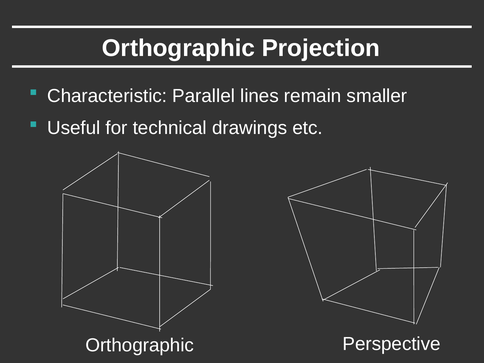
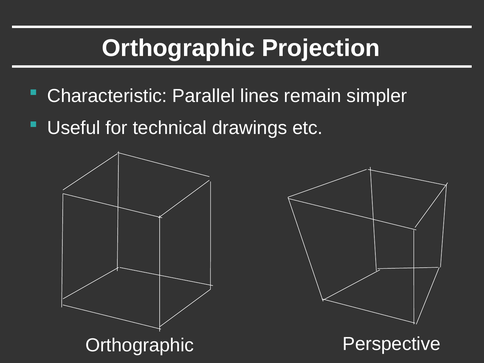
smaller: smaller -> simpler
